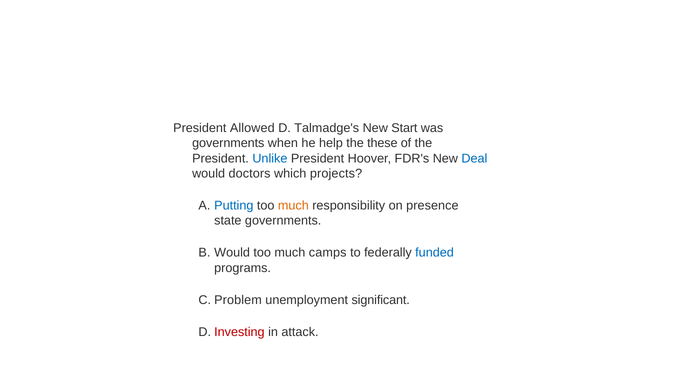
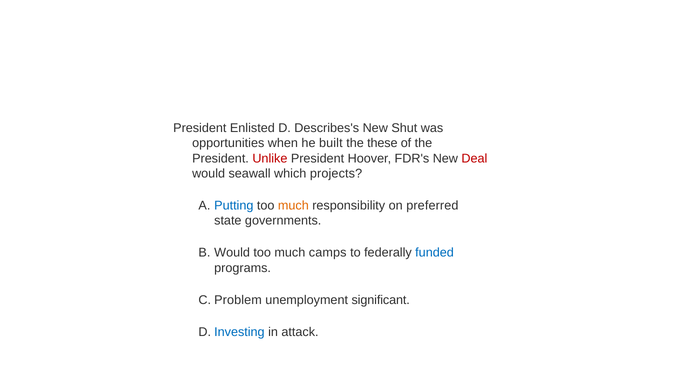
Allowed: Allowed -> Enlisted
Talmadge's: Talmadge's -> Describes's
Start: Start -> Shut
governments at (228, 143): governments -> opportunities
help: help -> built
Unlike colour: blue -> red
Deal colour: blue -> red
doctors: doctors -> seawall
presence: presence -> preferred
Investing colour: red -> blue
